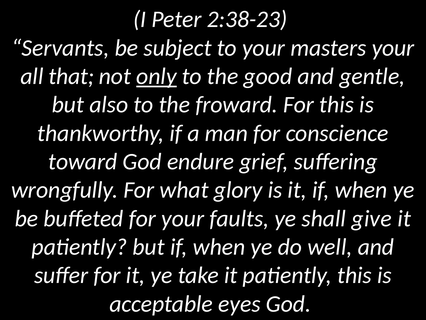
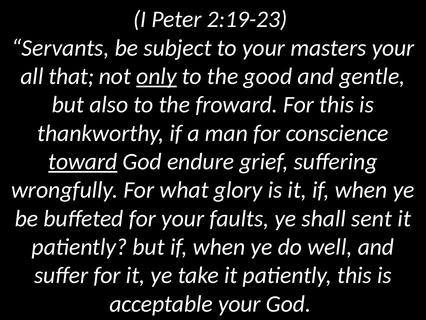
2:38-23: 2:38-23 -> 2:19-23
toward underline: none -> present
give: give -> sent
acceptable eyes: eyes -> your
